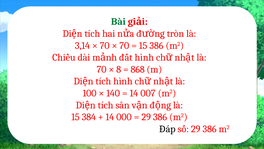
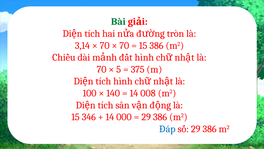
8: 8 -> 5
868: 868 -> 375
007: 007 -> 008
384: 384 -> 346
Đáp colour: black -> blue
